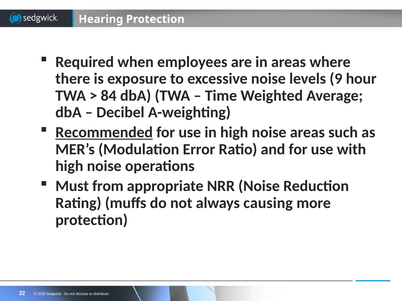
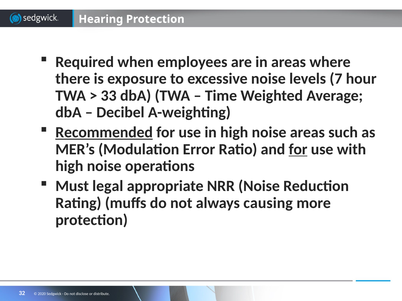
9: 9 -> 7
84: 84 -> 33
for at (298, 150) underline: none -> present
from: from -> legal
